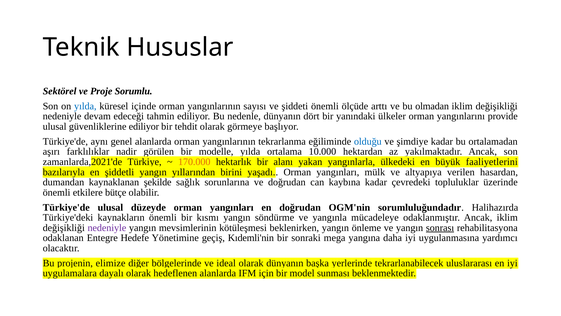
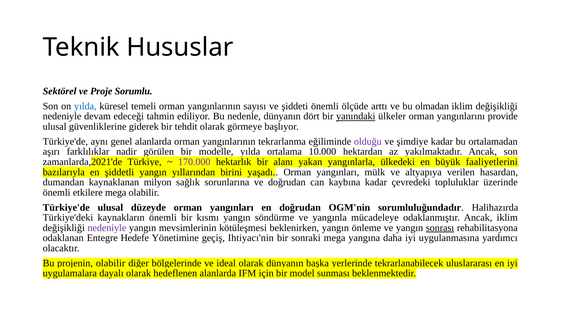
içinde: içinde -> temeli
yanındaki underline: none -> present
güvenliklerine ediliyor: ediliyor -> giderek
olduğu colour: blue -> purple
170.000 colour: orange -> purple
şekilde: şekilde -> milyon
etkilere bütçe: bütçe -> mega
Kıdemli'nin: Kıdemli'nin -> Ihtiyacı'nin
projenin elimize: elimize -> olabilir
